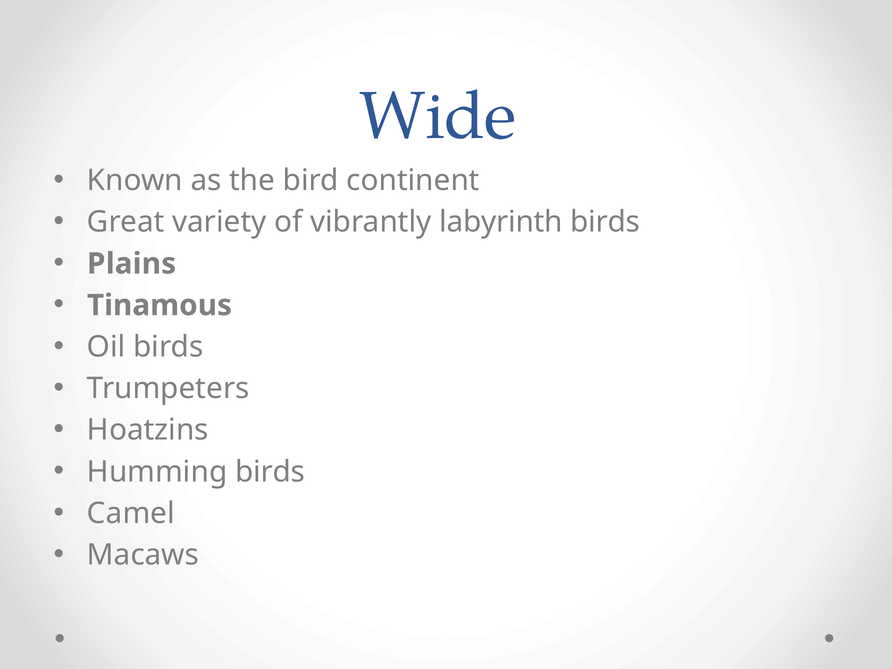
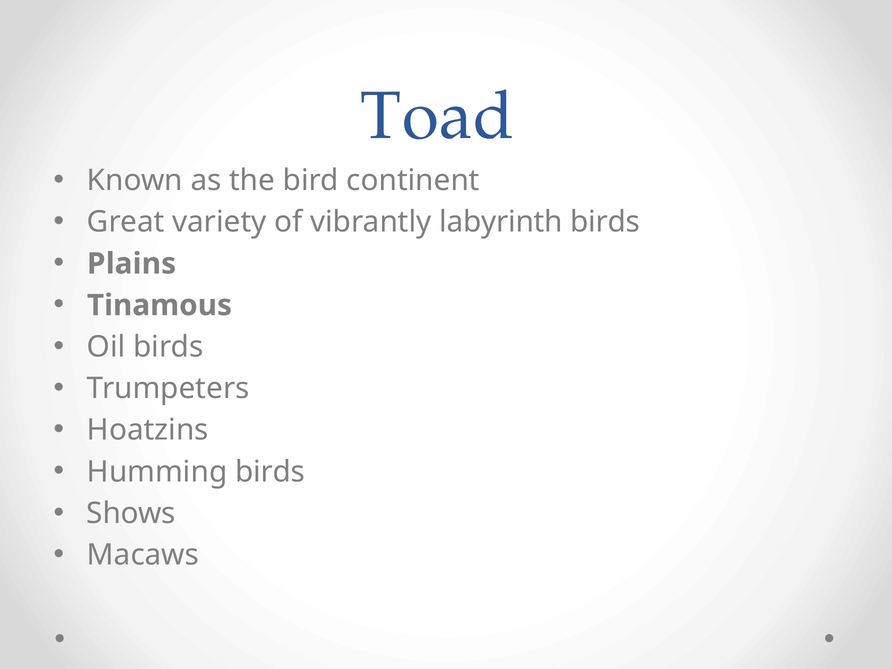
Wide: Wide -> Toad
Camel: Camel -> Shows
